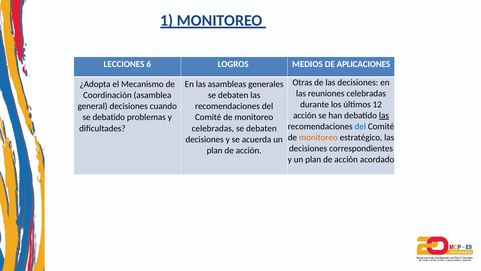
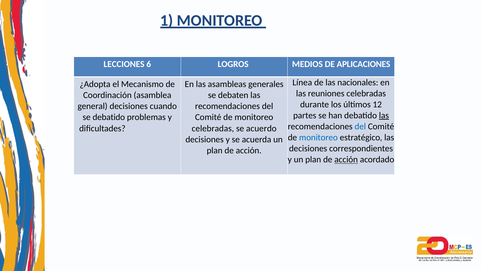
Otras: Otras -> Línea
de las decisiones: decisiones -> nacionales
acción at (305, 115): acción -> partes
debaten at (261, 128): debaten -> acuerdo
monitoreo at (318, 137) colour: orange -> blue
acción at (346, 159) underline: none -> present
